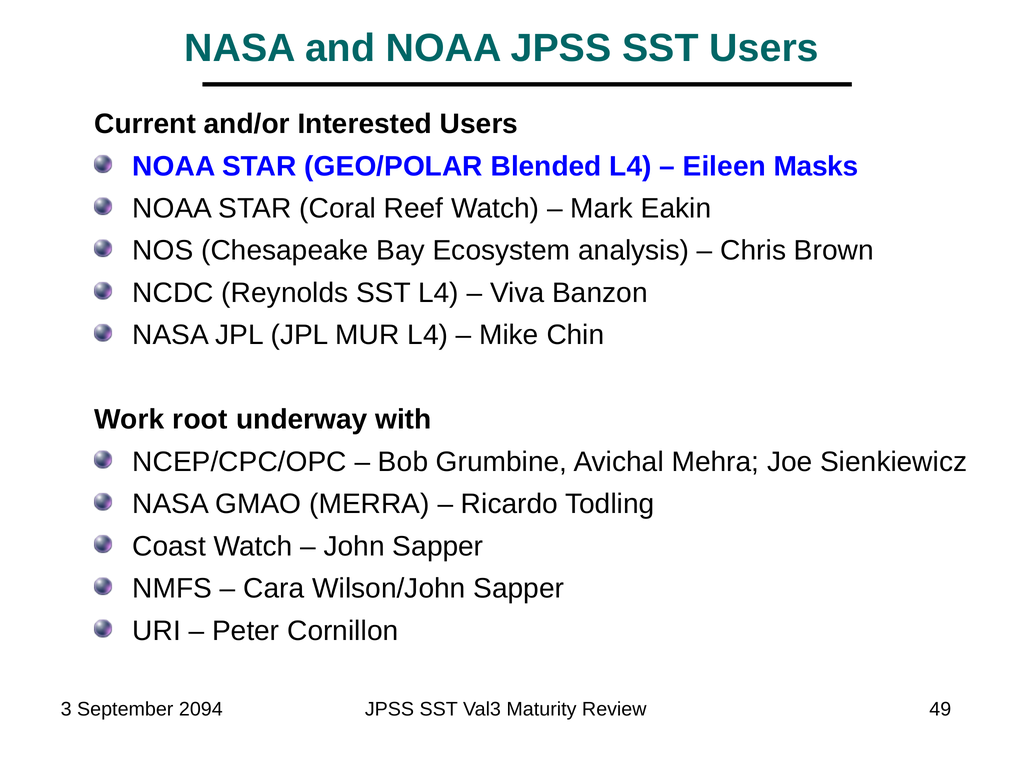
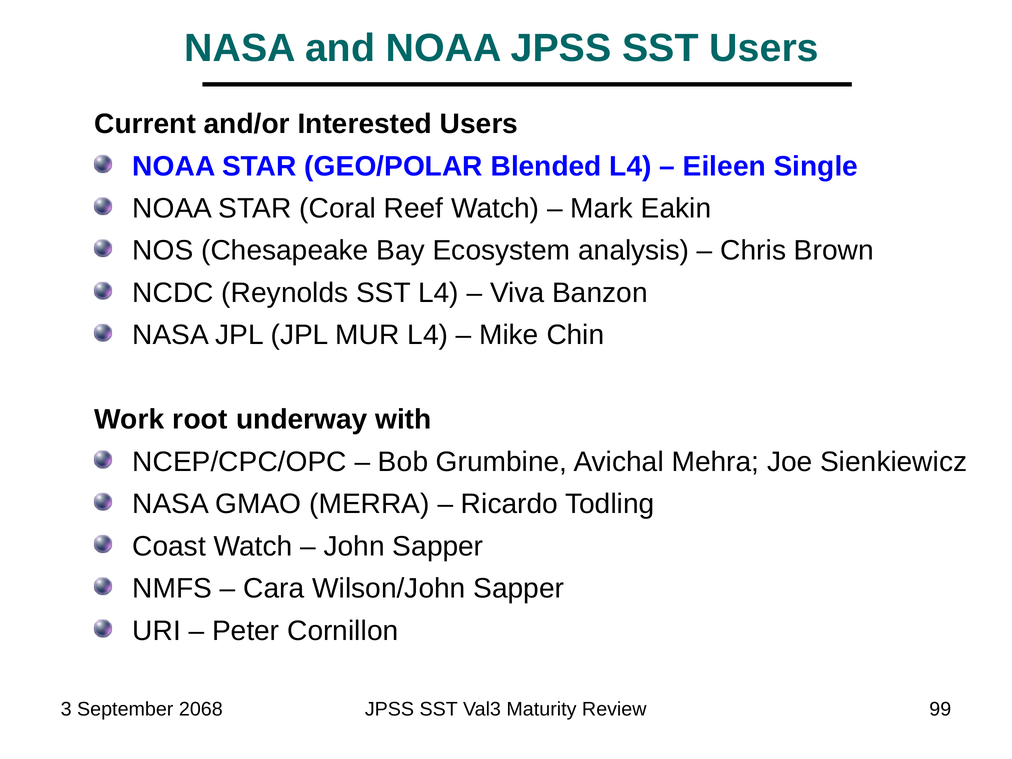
Masks: Masks -> Single
2094: 2094 -> 2068
49: 49 -> 99
